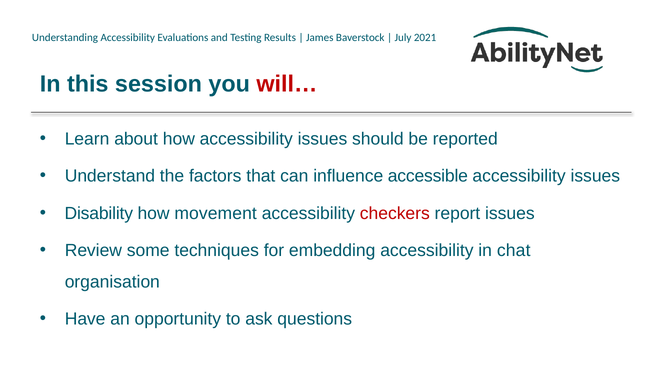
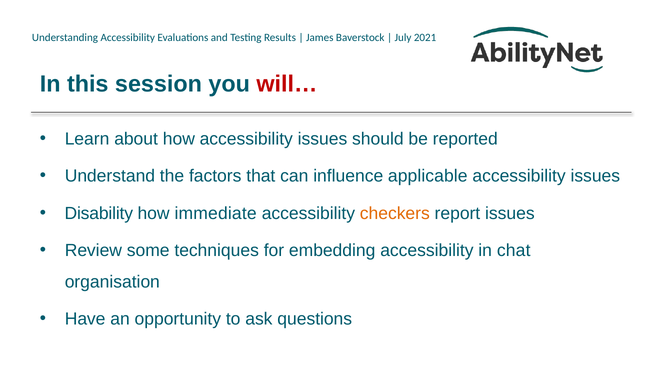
accessible: accessible -> applicable
movement: movement -> immediate
checkers colour: red -> orange
